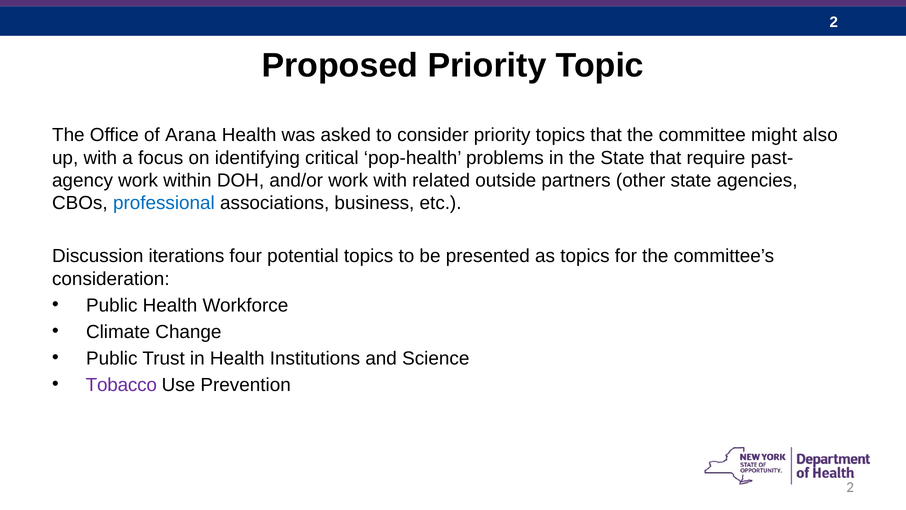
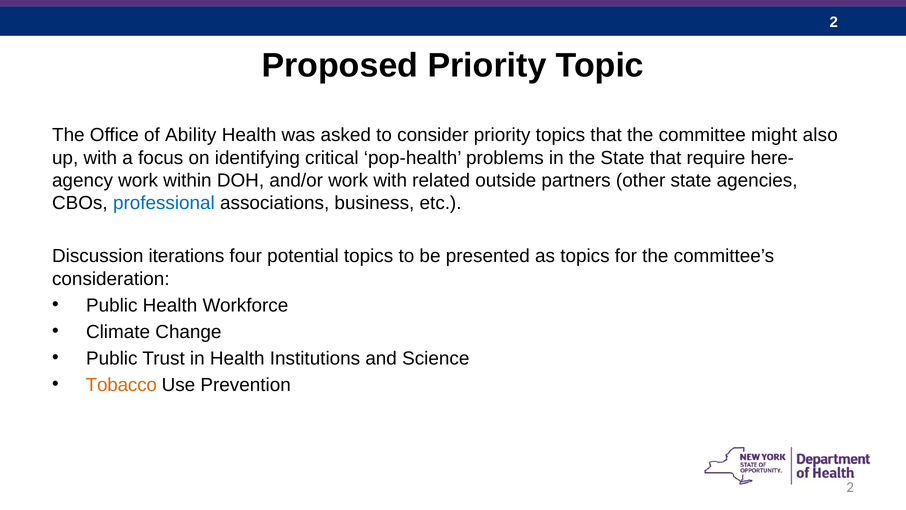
Arana: Arana -> Ability
past-: past- -> here-
Tobacco colour: purple -> orange
